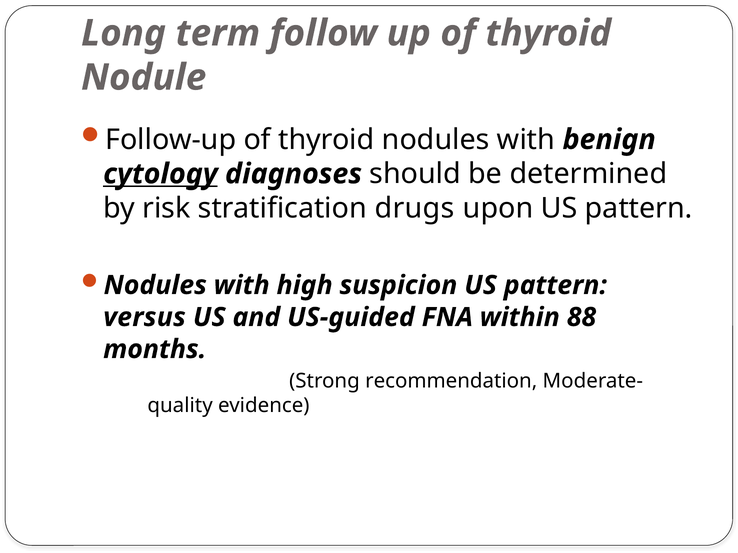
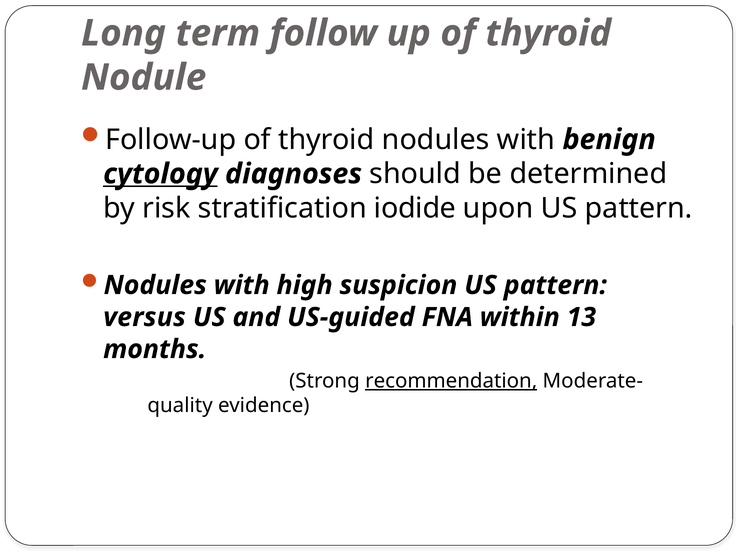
drugs: drugs -> iodide
88: 88 -> 13
recommendation underline: none -> present
